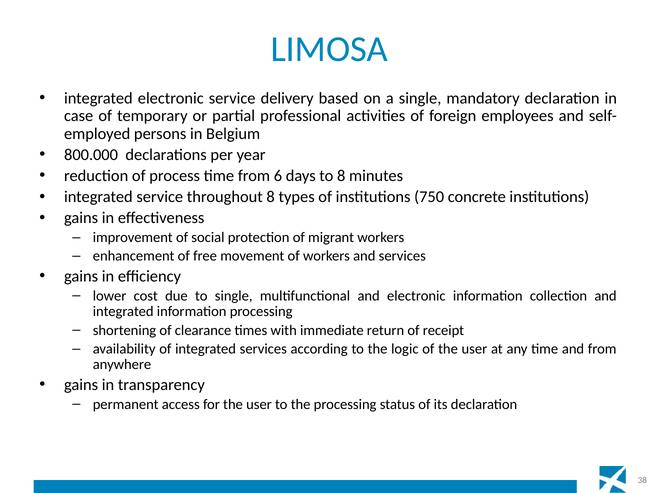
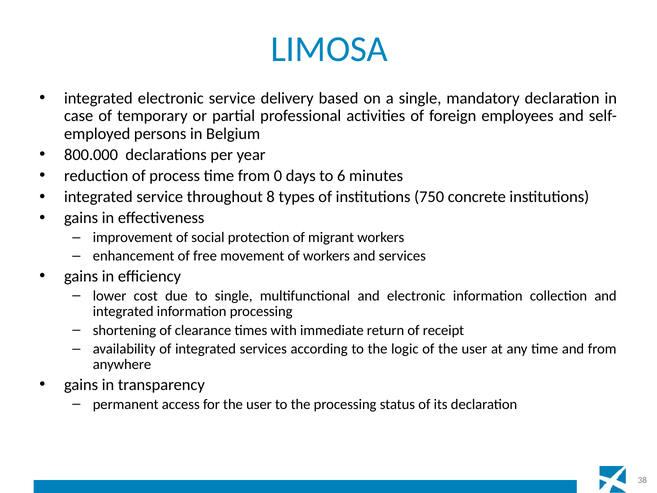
6: 6 -> 0
to 8: 8 -> 6
